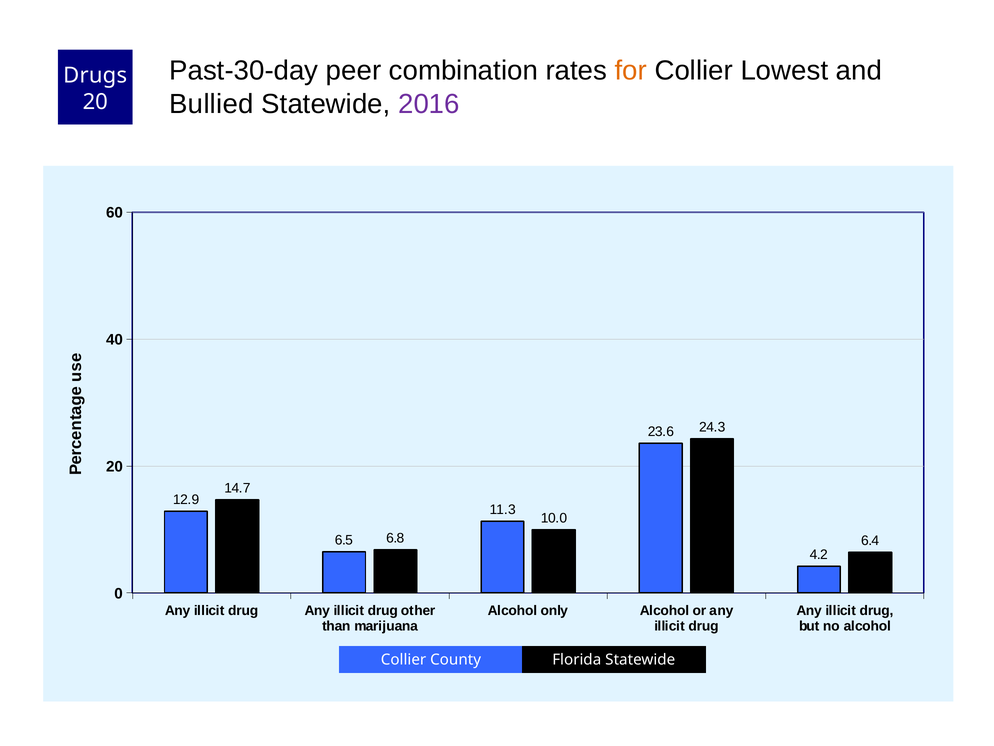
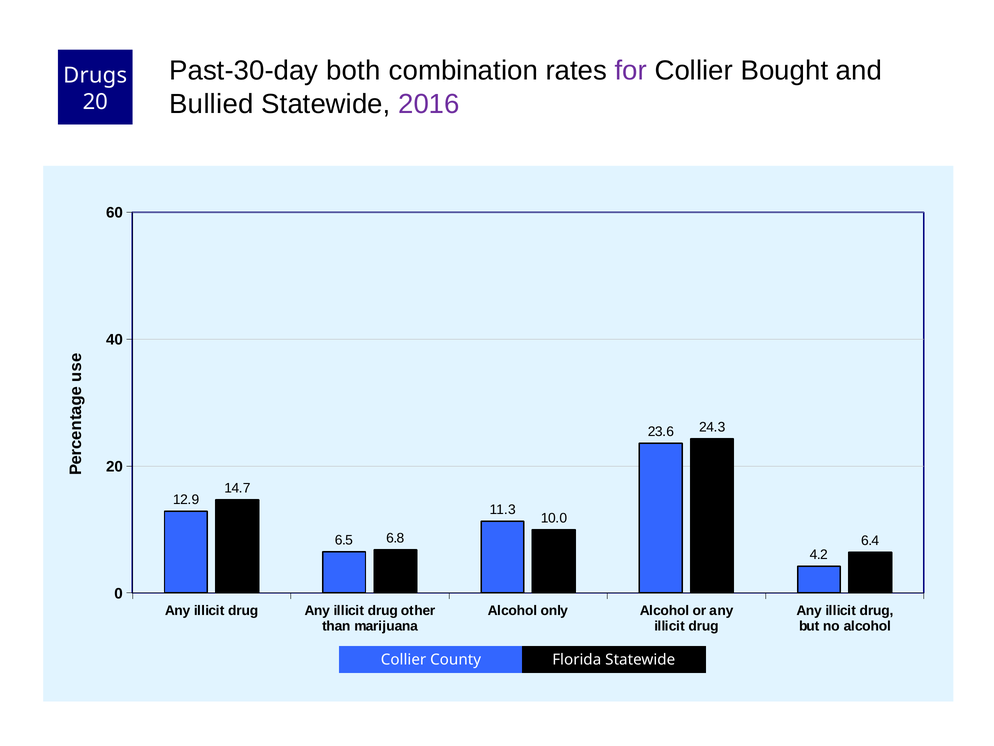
peer: peer -> both
for colour: orange -> purple
Lowest: Lowest -> Bought
